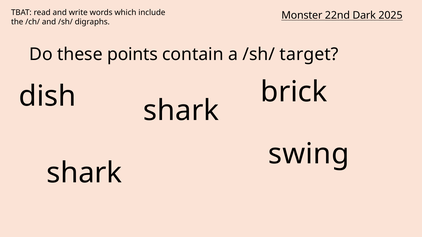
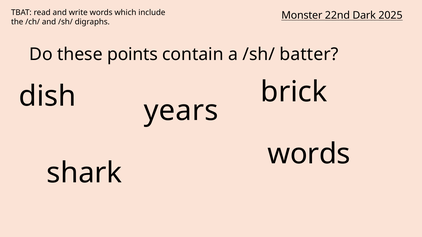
target: target -> batter
shark at (181, 111): shark -> years
swing at (309, 154): swing -> words
